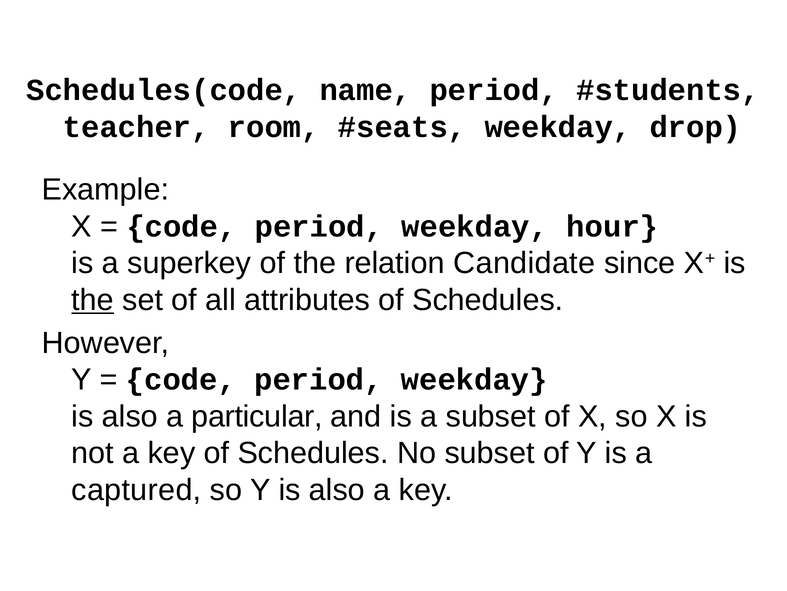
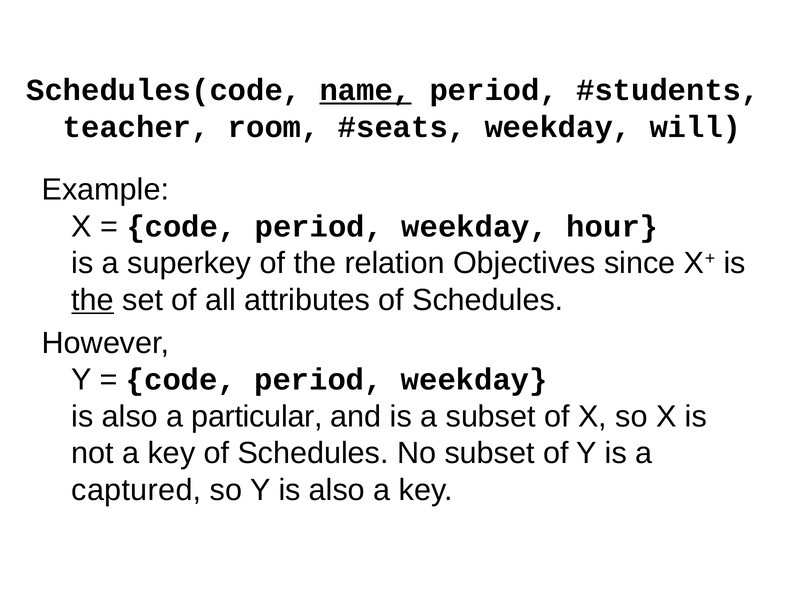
name underline: none -> present
drop: drop -> will
Candidate: Candidate -> Objectives
